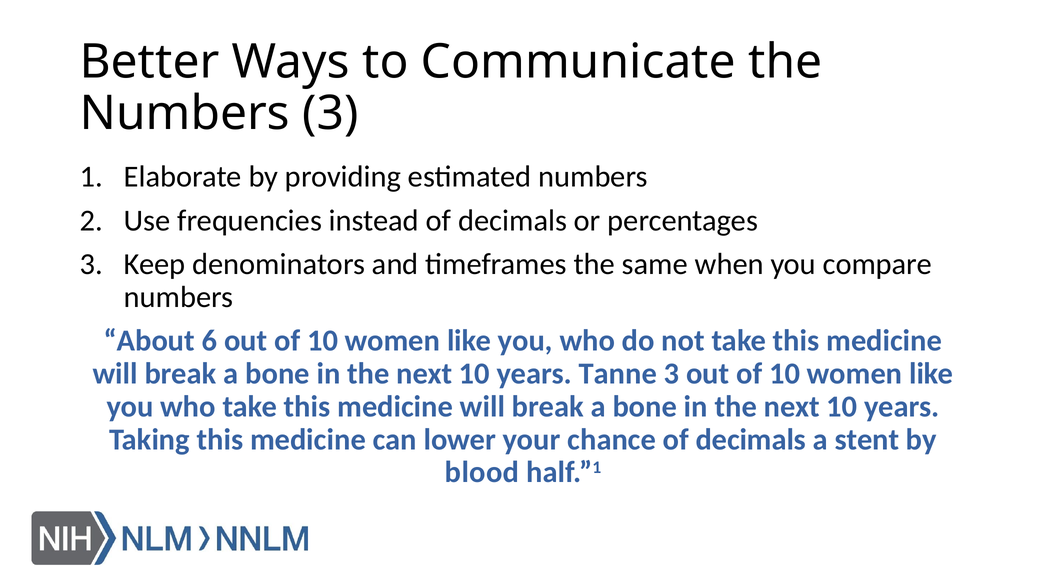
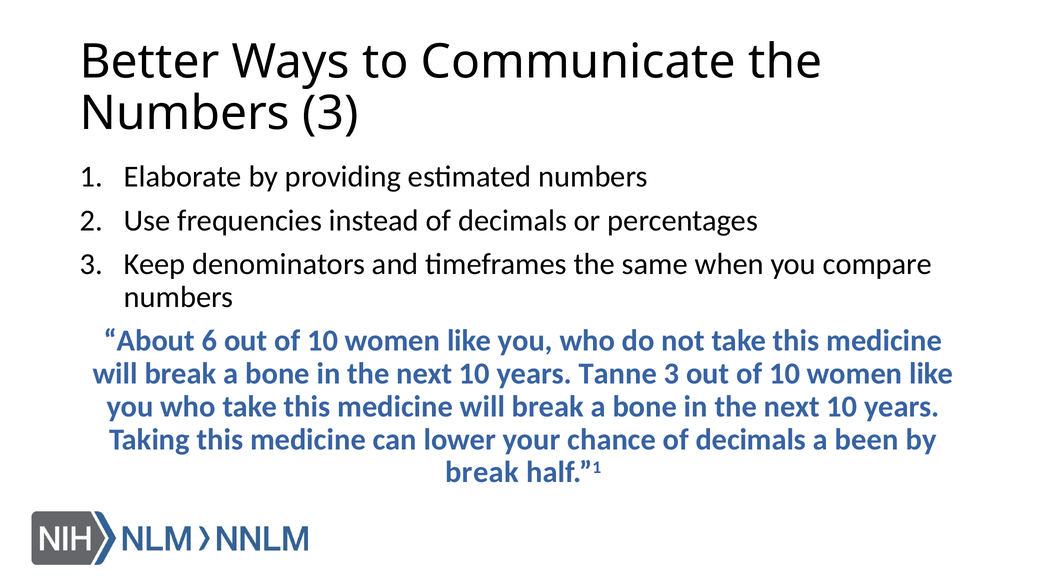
stent: stent -> been
blood at (482, 473): blood -> break
